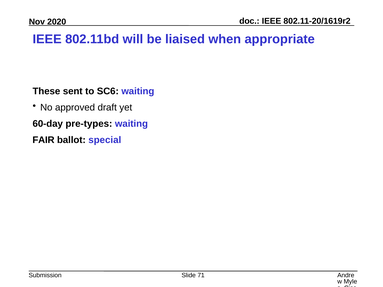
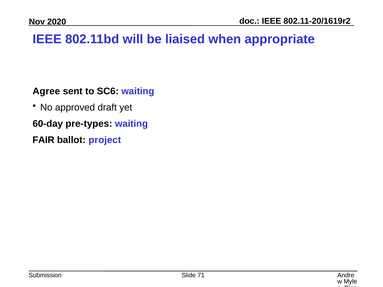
These: These -> Agree
special: special -> project
